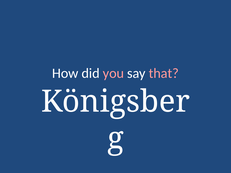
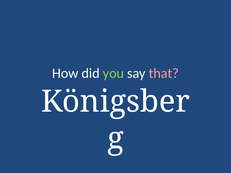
you colour: pink -> light green
